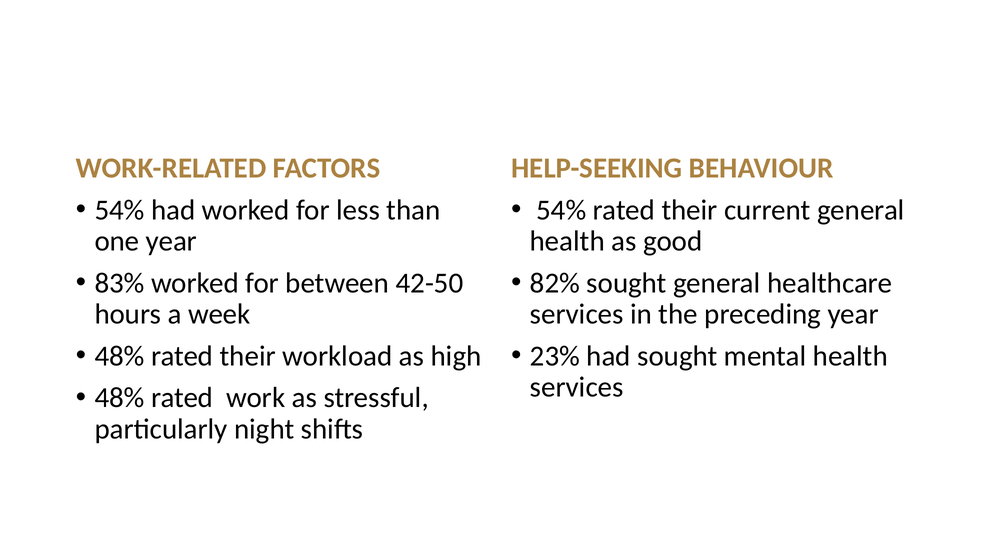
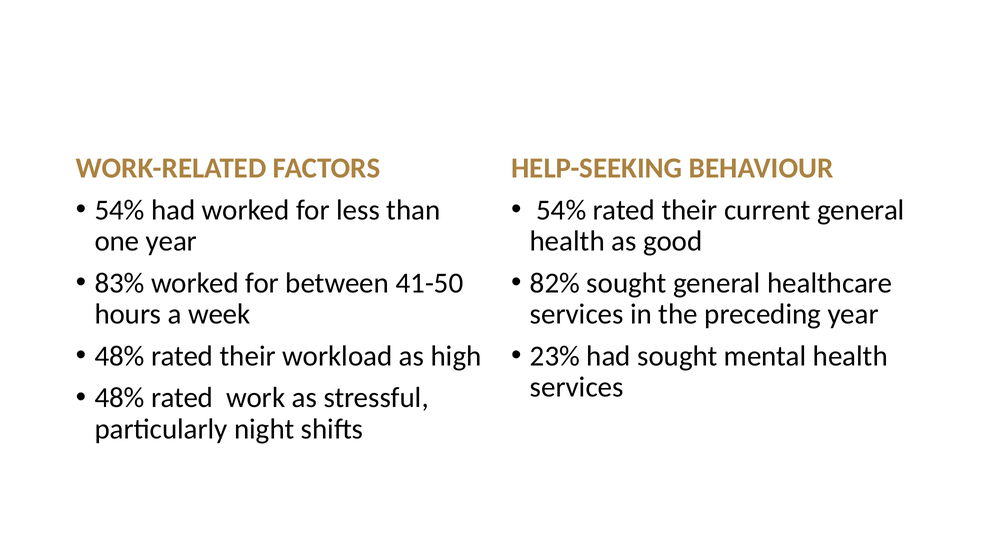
42-50: 42-50 -> 41-50
